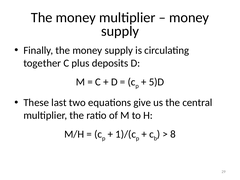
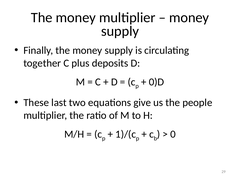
5)D: 5)D -> 0)D
central: central -> people
8: 8 -> 0
